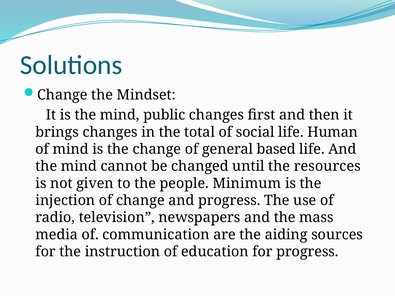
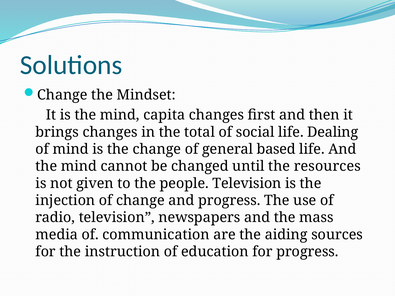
public: public -> capita
Human: Human -> Dealing
people Minimum: Minimum -> Television
